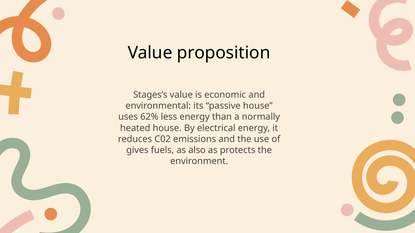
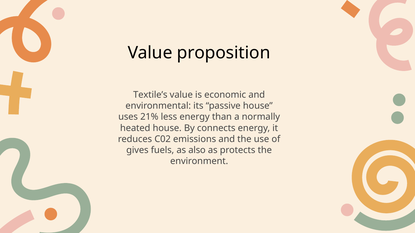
Stages’s: Stages’s -> Textile’s
62%: 62% -> 21%
electrical: electrical -> connects
